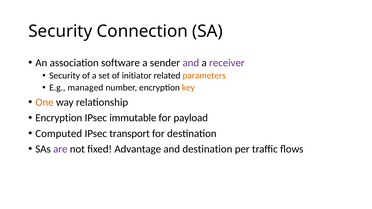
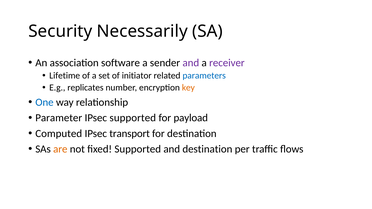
Connection: Connection -> Necessarily
Security at (65, 76): Security -> Lifetime
parameters colour: orange -> blue
managed: managed -> replicates
One colour: orange -> blue
Encryption at (59, 118): Encryption -> Parameter
IPsec immutable: immutable -> supported
are colour: purple -> orange
fixed Advantage: Advantage -> Supported
